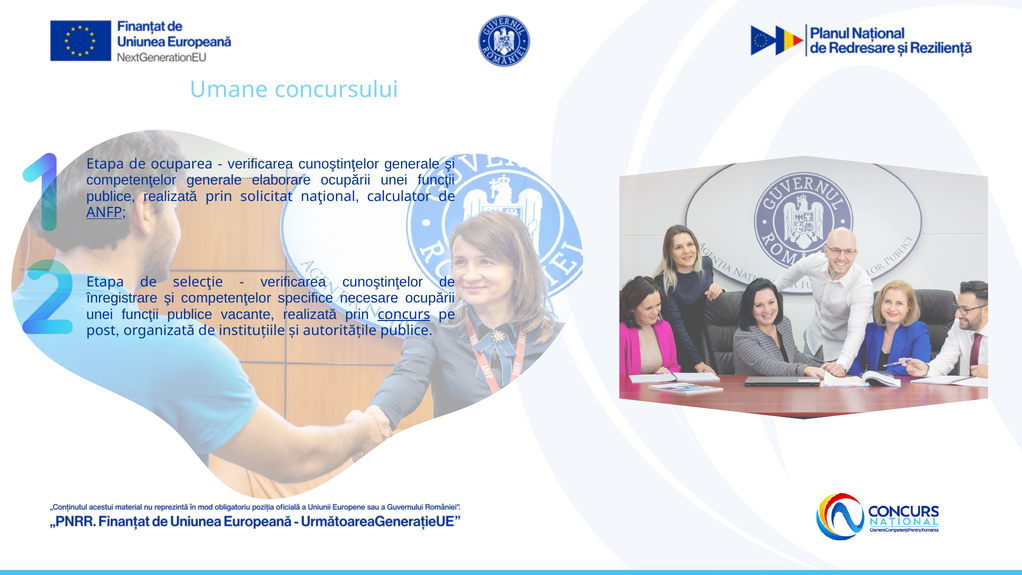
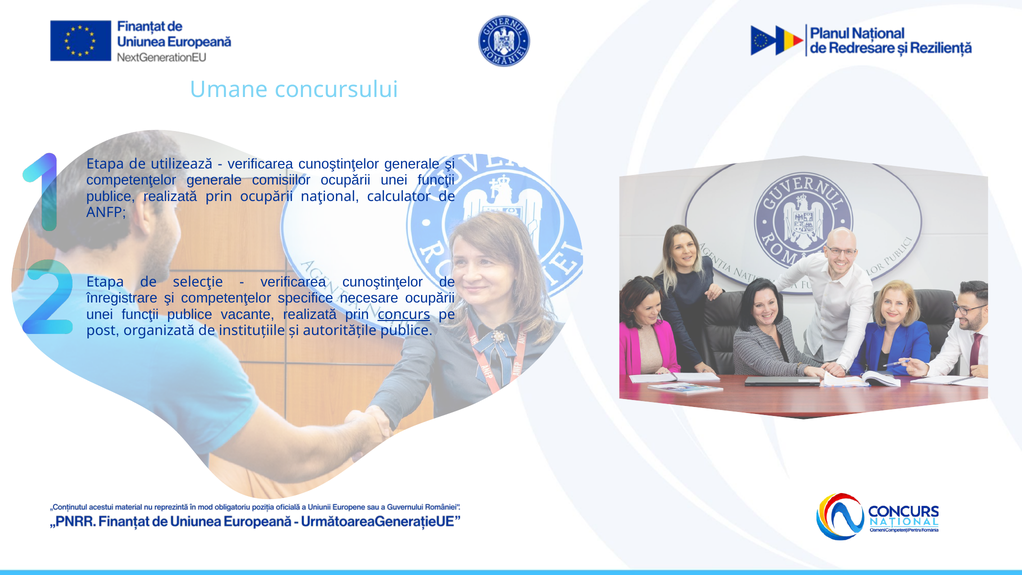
ocuparea: ocuparea -> utilizează
elaborare: elaborare -> comisiilor
prin solicitat: solicitat -> ocupării
ANFP underline: present -> none
